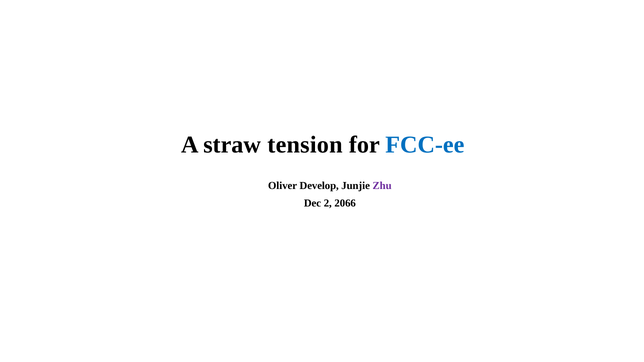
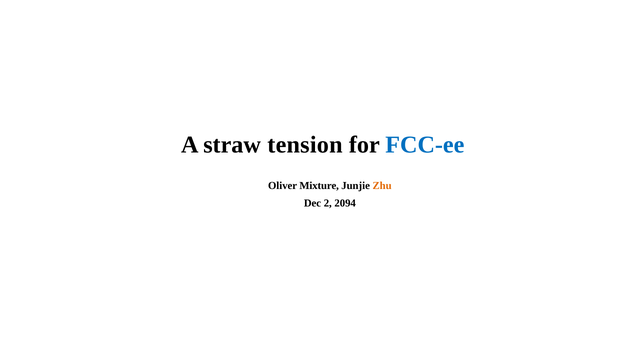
Develop: Develop -> Mixture
Zhu colour: purple -> orange
2066: 2066 -> 2094
